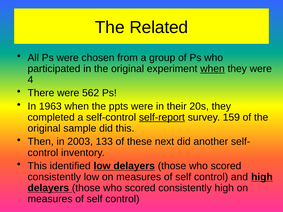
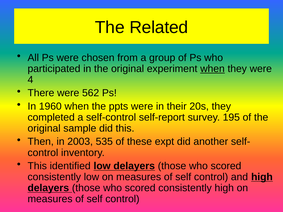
1963: 1963 -> 1960
self-report underline: present -> none
159: 159 -> 195
133: 133 -> 535
next: next -> expt
